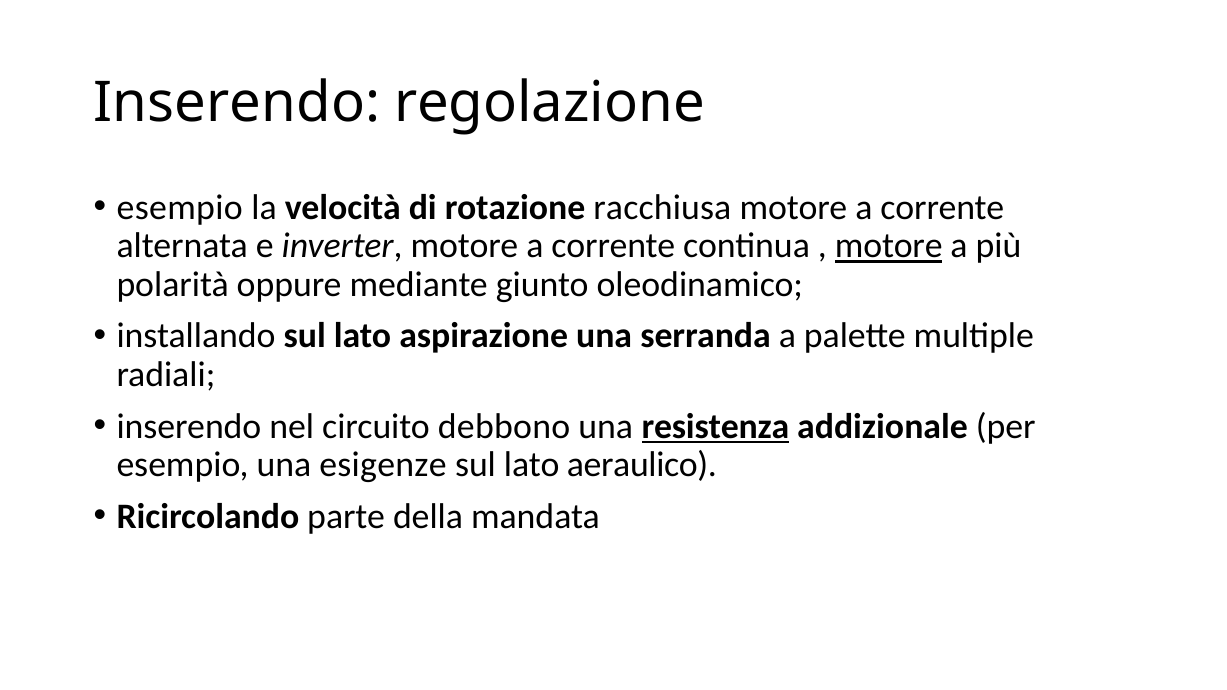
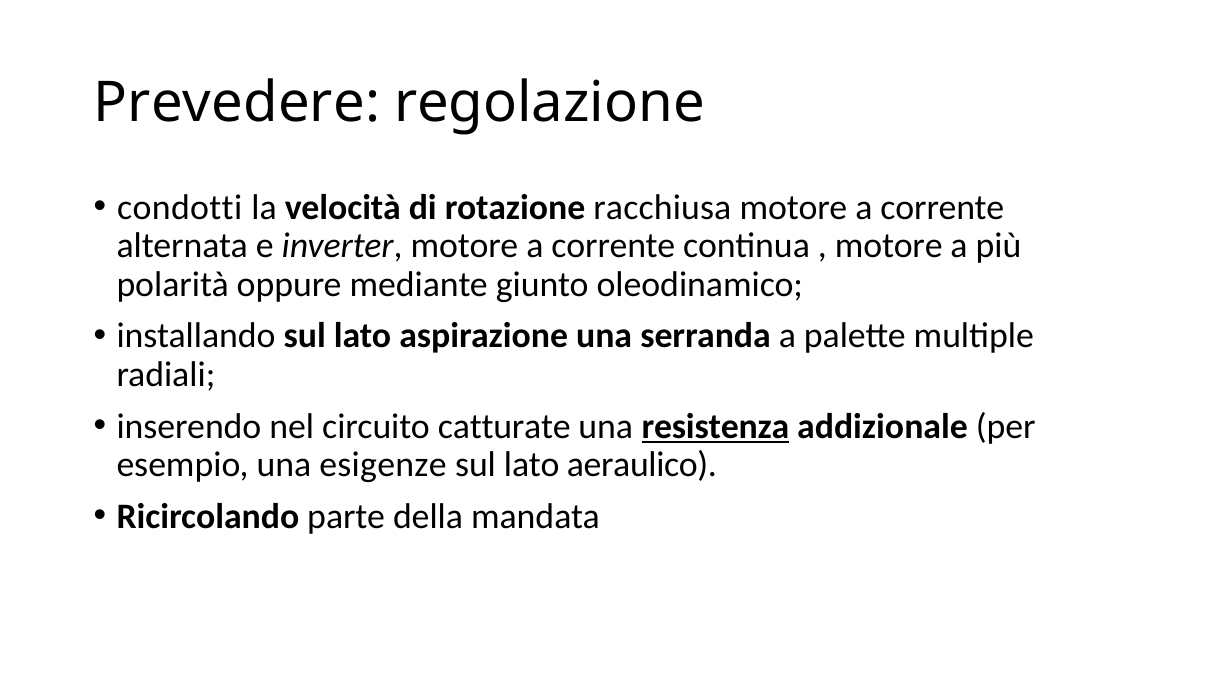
Inserendo at (237, 103): Inserendo -> Prevedere
esempio at (180, 207): esempio -> condotti
motore at (889, 246) underline: present -> none
debbono: debbono -> catturate
